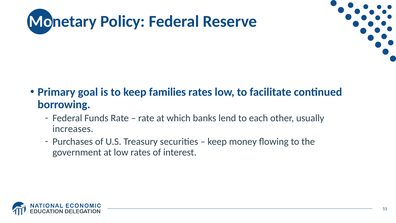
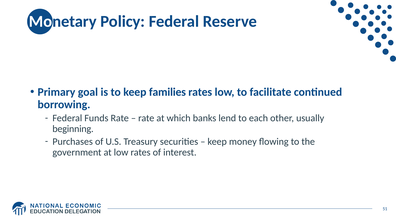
increases: increases -> beginning
